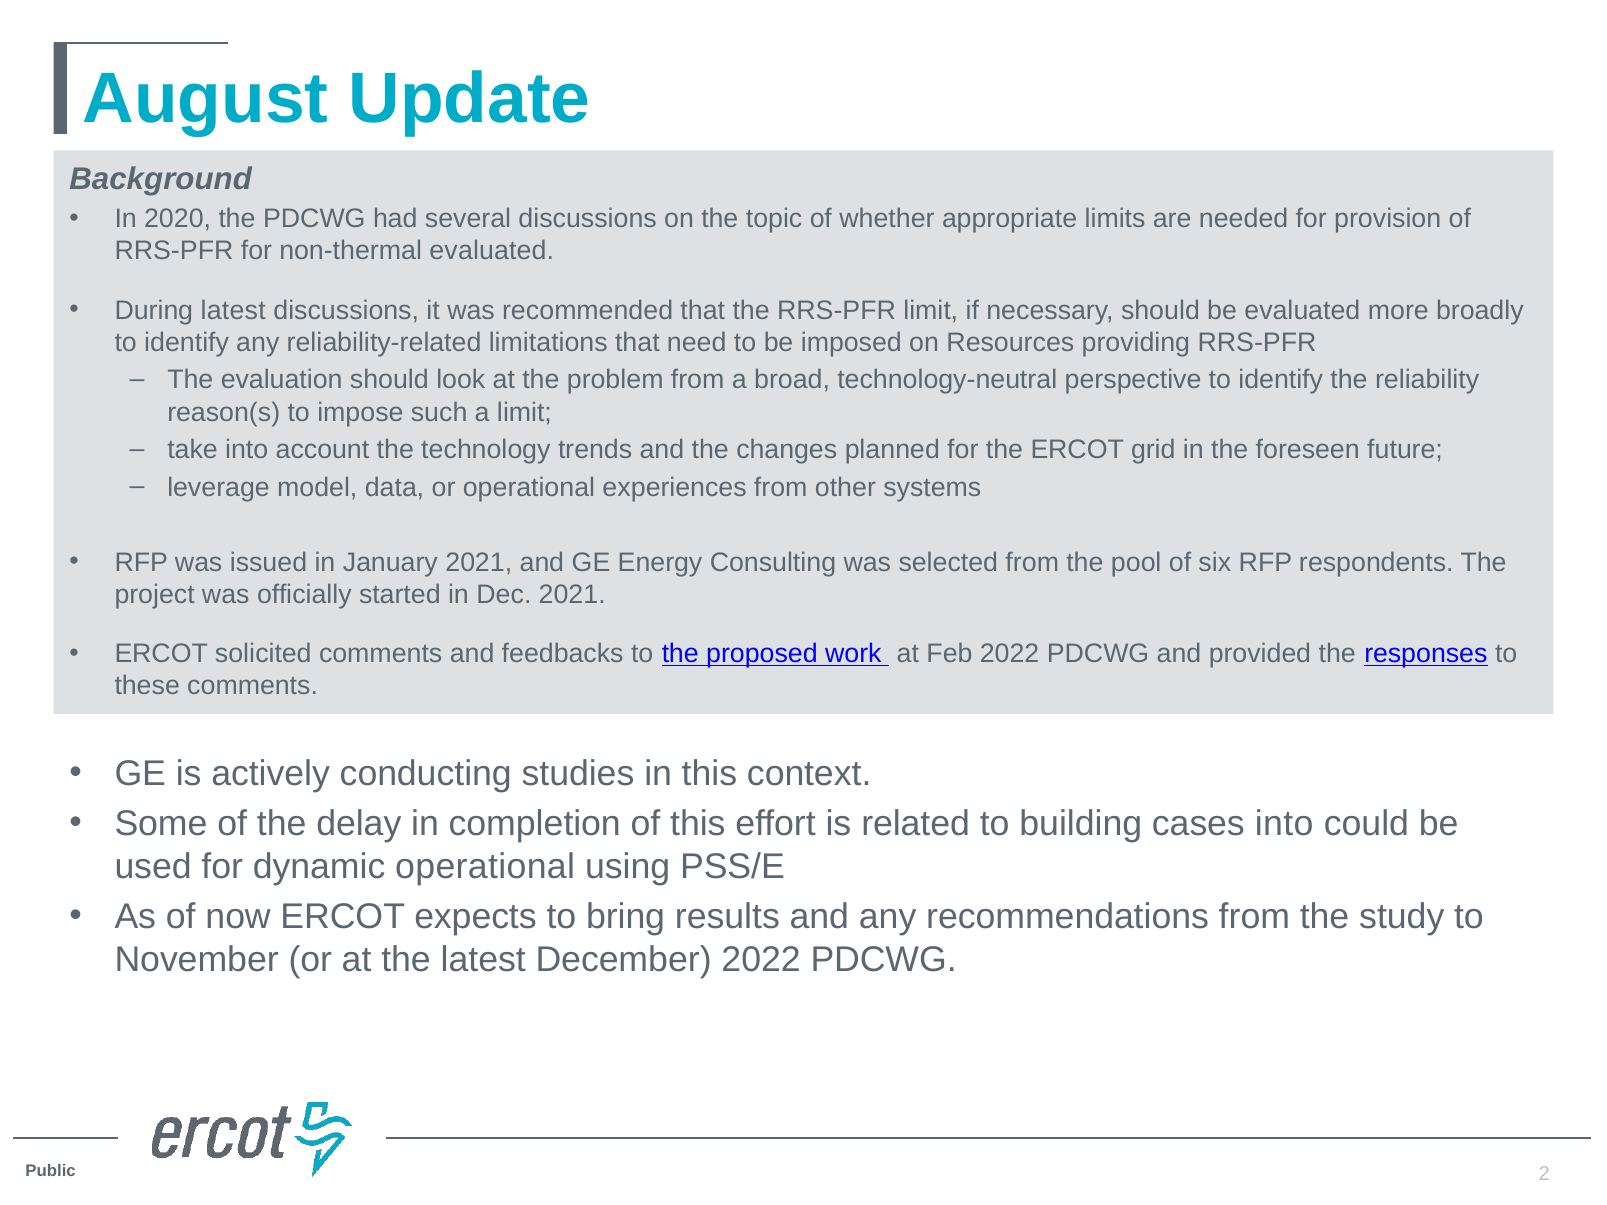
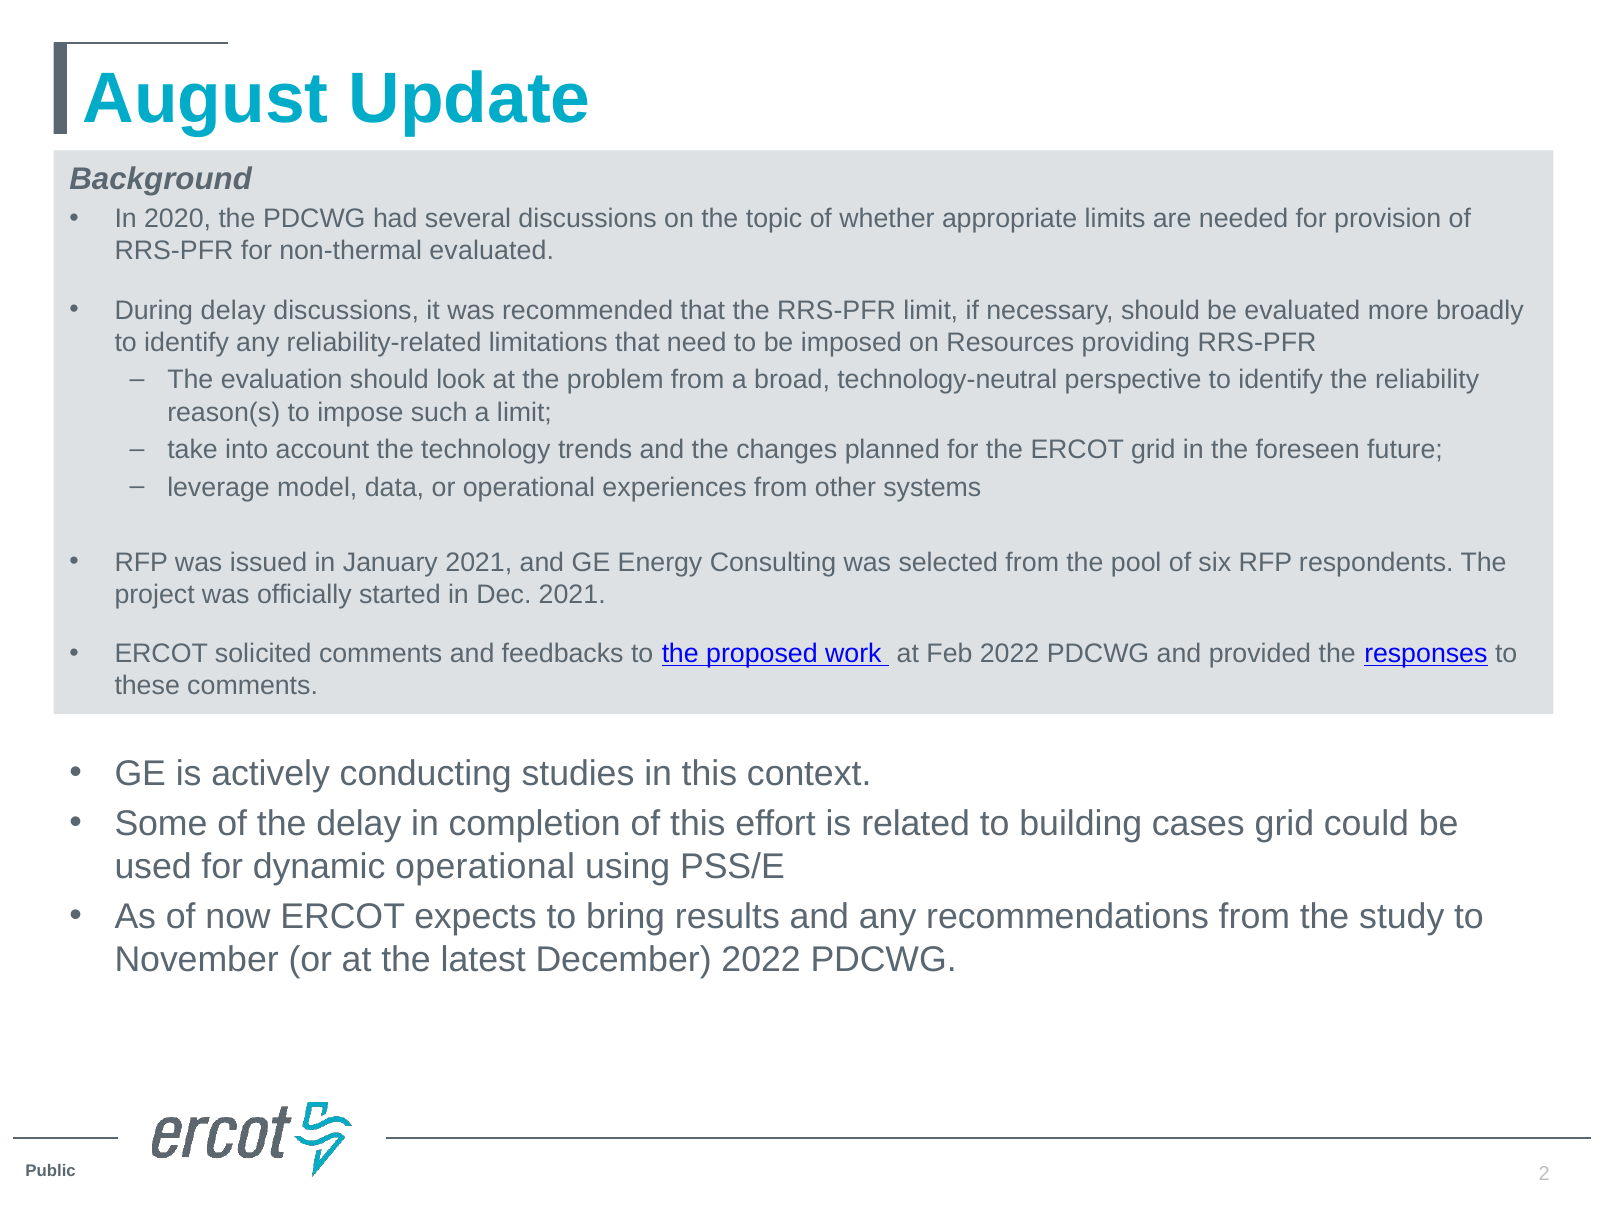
During latest: latest -> delay
cases into: into -> grid
